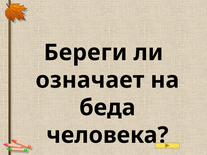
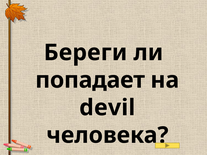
означает: означает -> попадает
беда: беда -> devil
